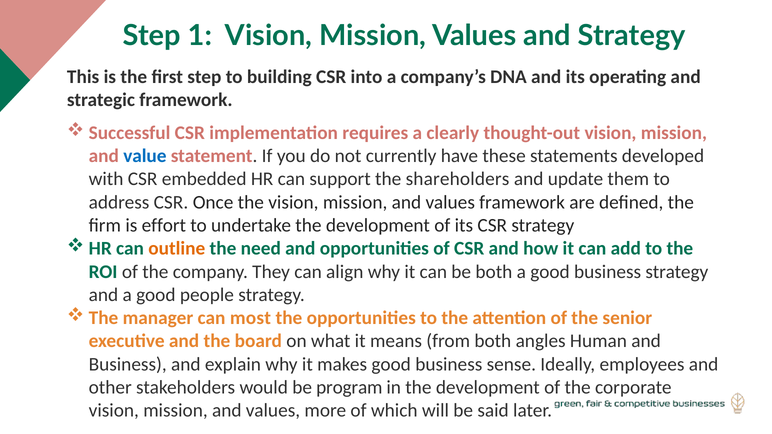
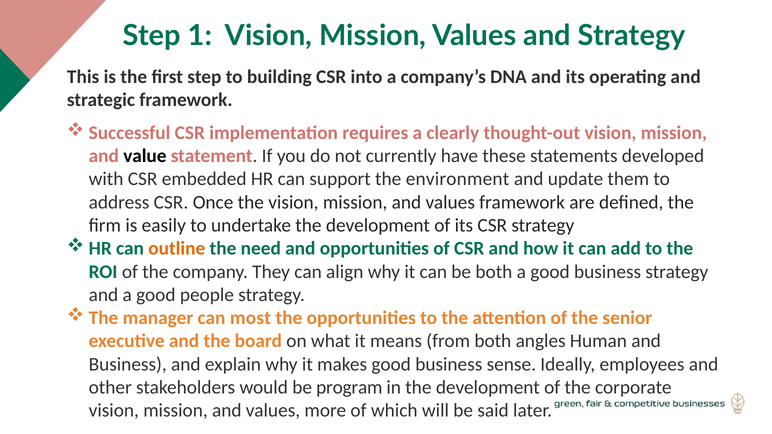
value colour: blue -> black
shareholders: shareholders -> environment
effort: effort -> easily
